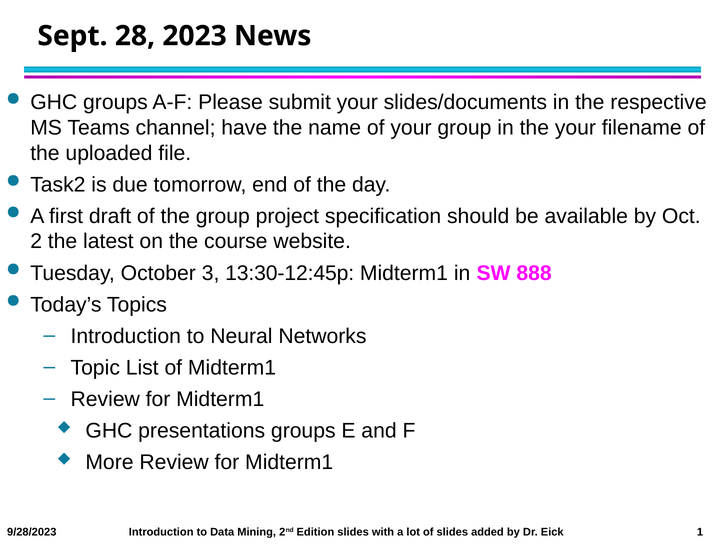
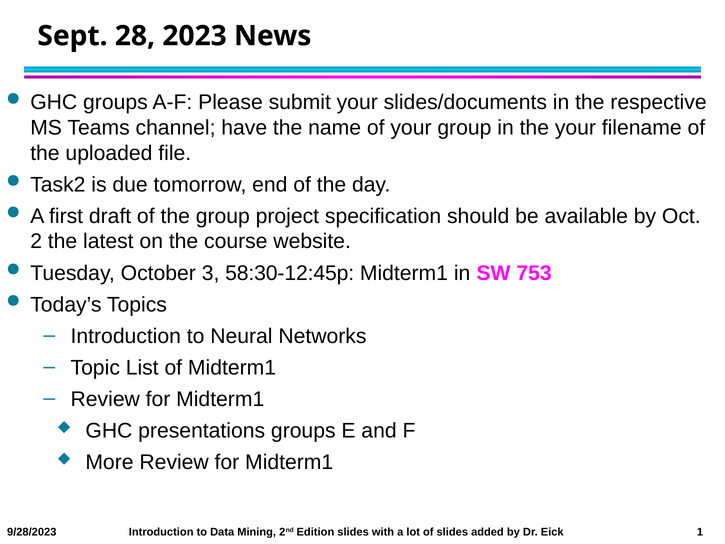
13:30-12:45p: 13:30-12:45p -> 58:30-12:45p
888: 888 -> 753
